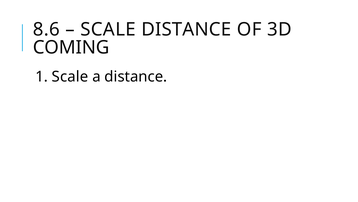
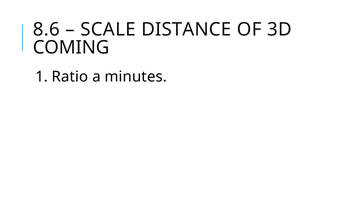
1 Scale: Scale -> Ratio
a distance: distance -> minutes
